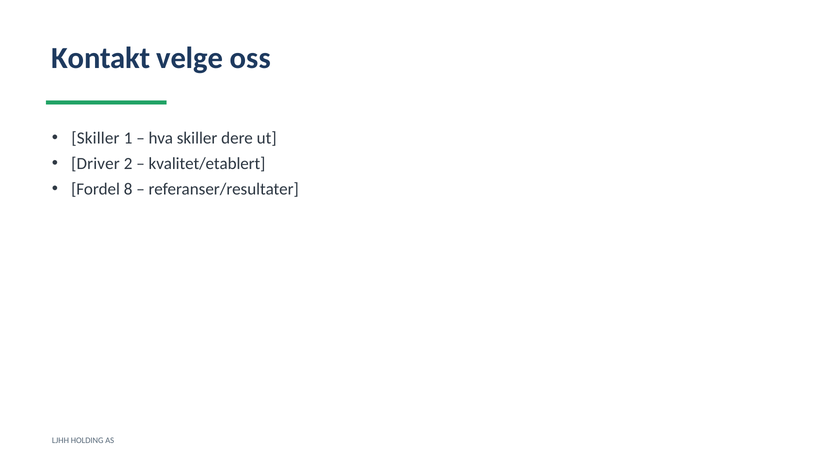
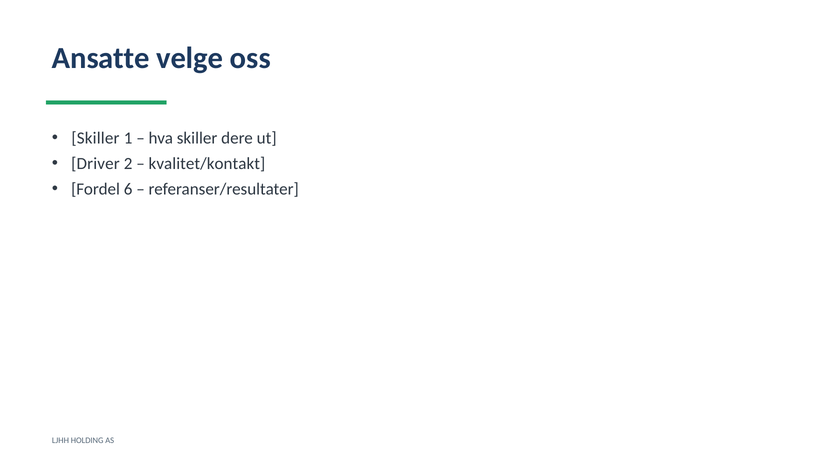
Kontakt: Kontakt -> Ansatte
kvalitet/etablert: kvalitet/etablert -> kvalitet/kontakt
8: 8 -> 6
